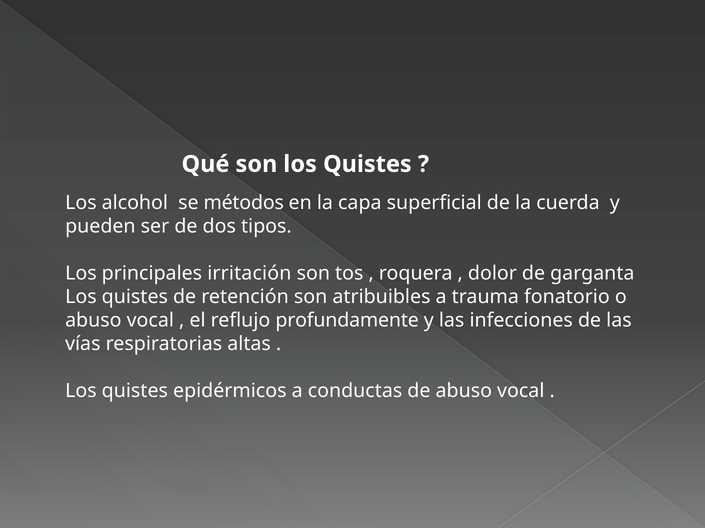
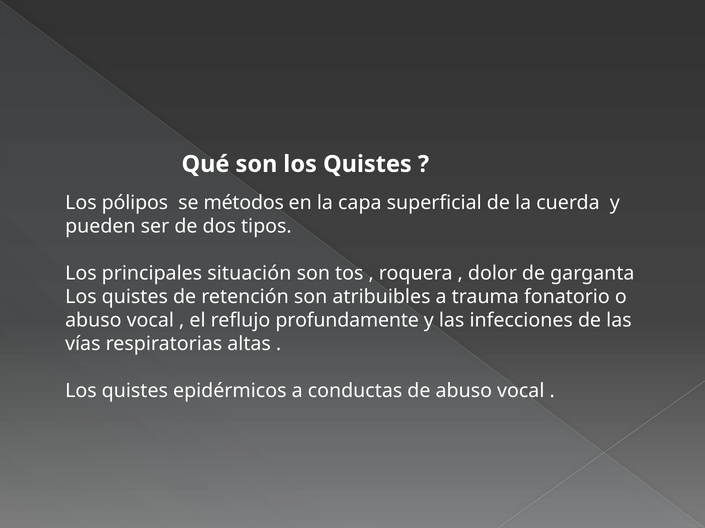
alcohol: alcohol -> pólipos
irritación: irritación -> situación
